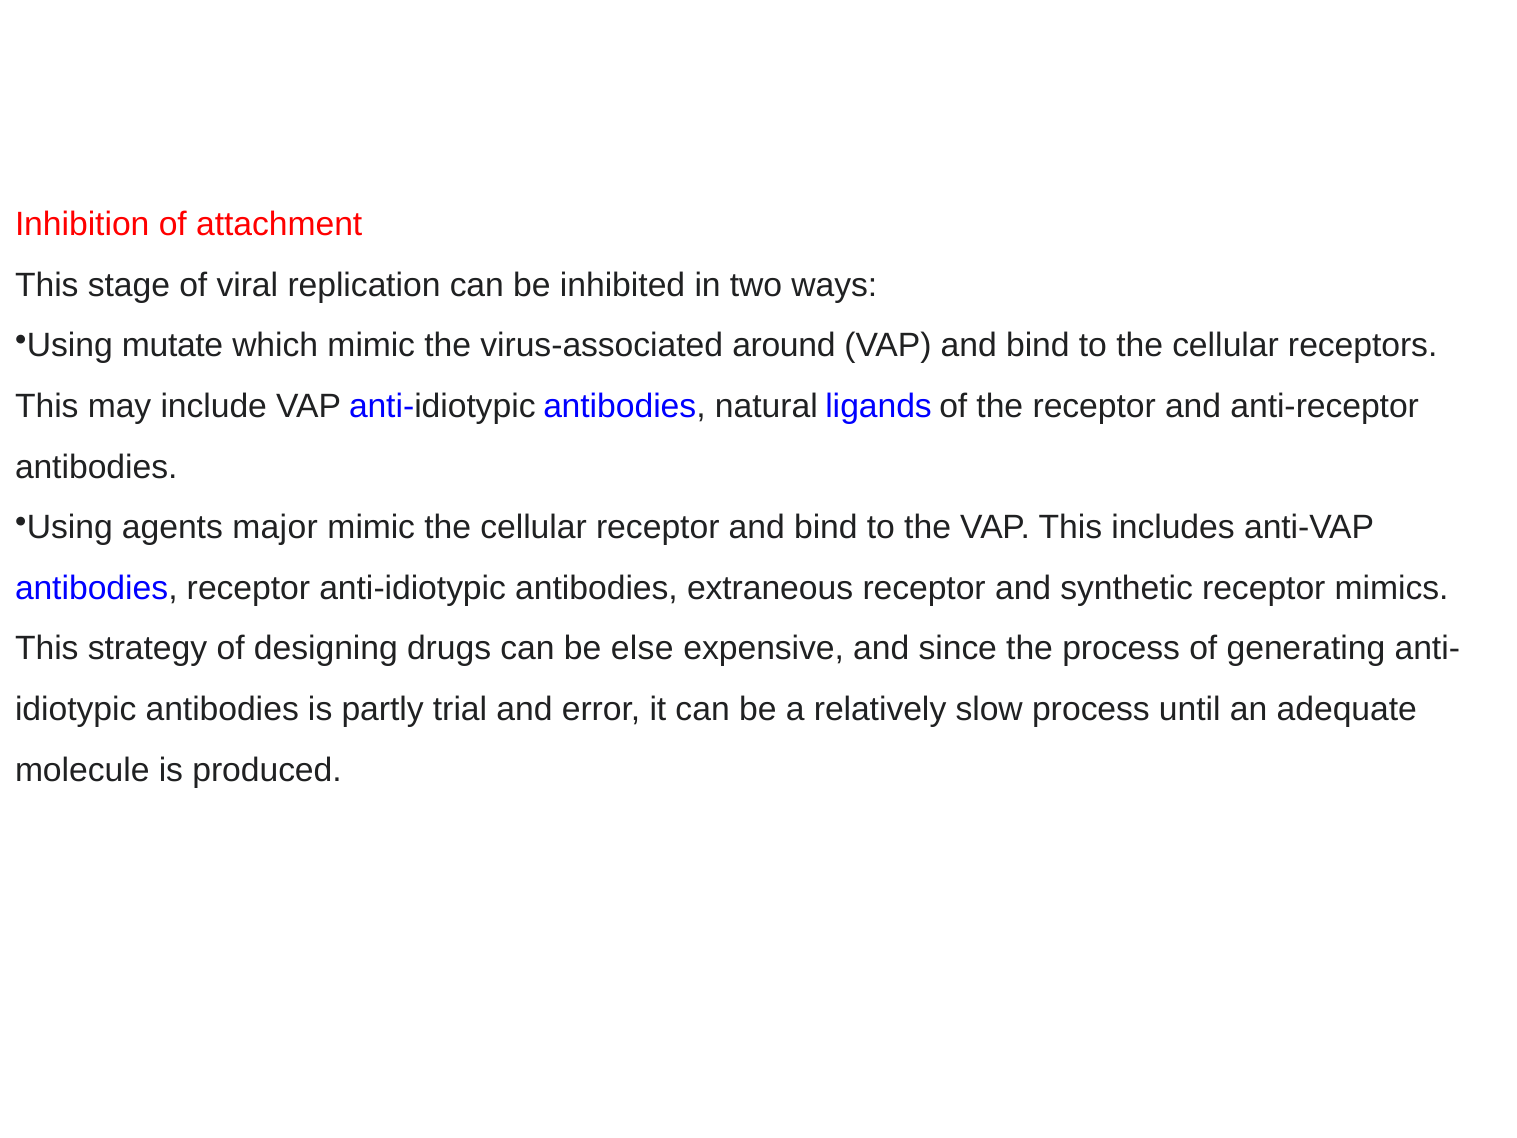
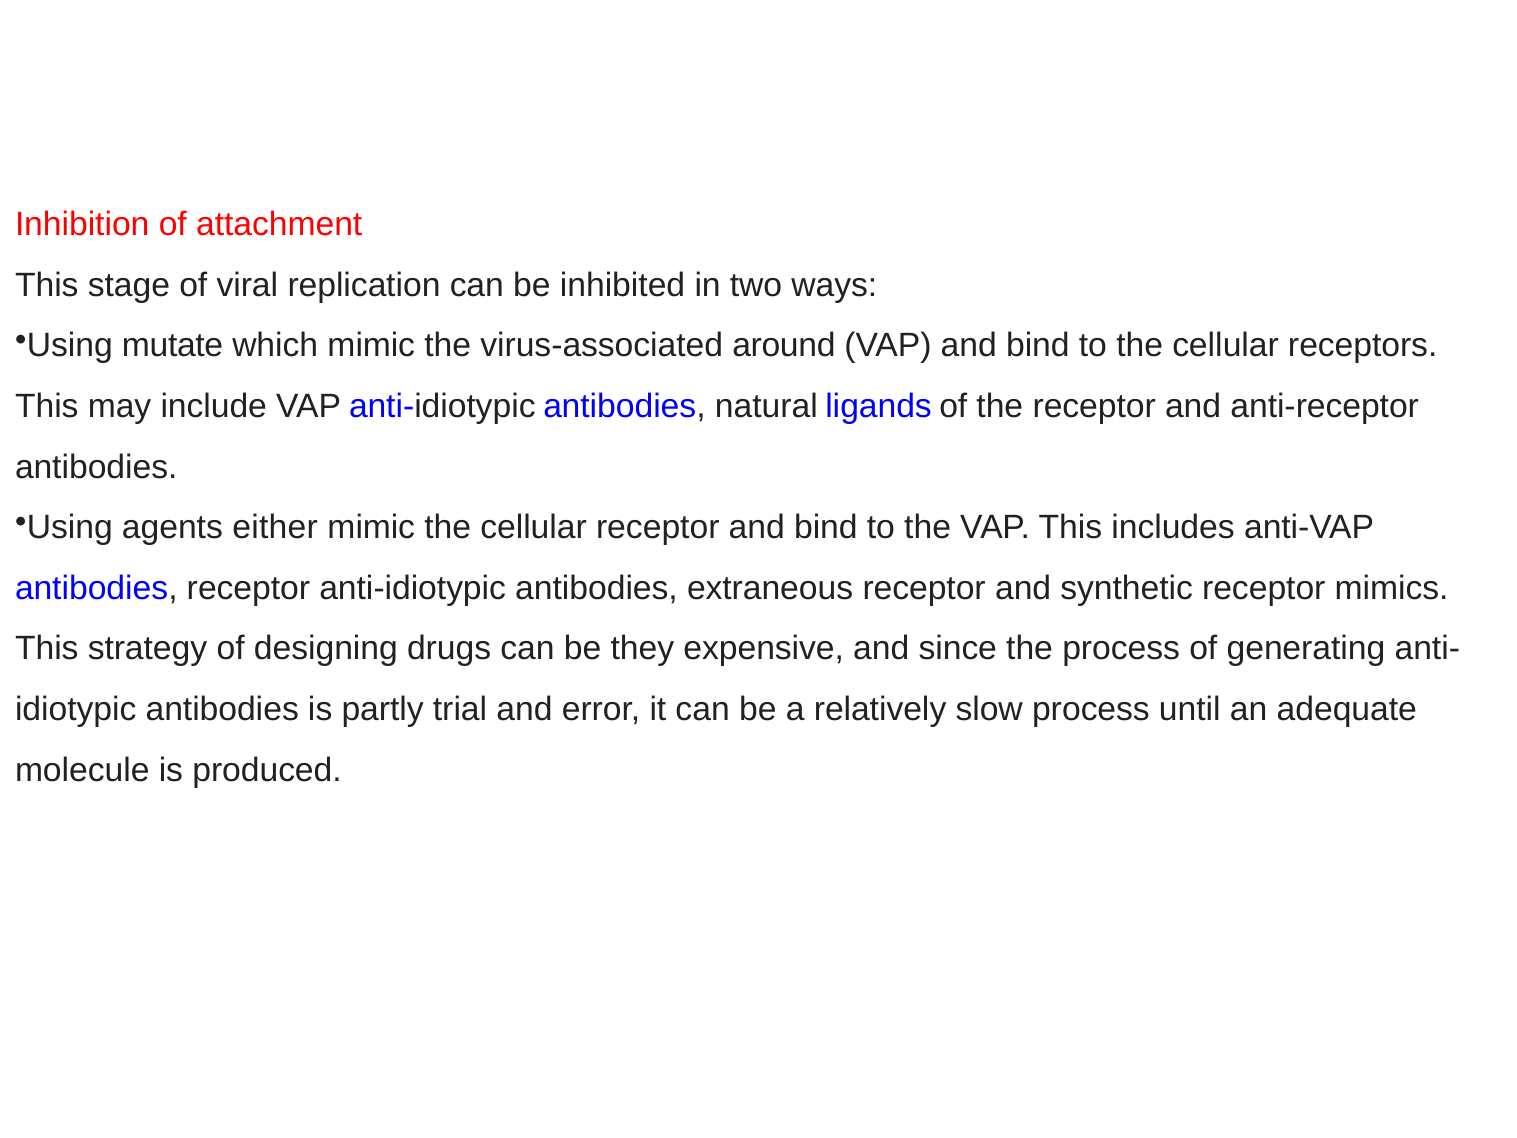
major: major -> either
else: else -> they
